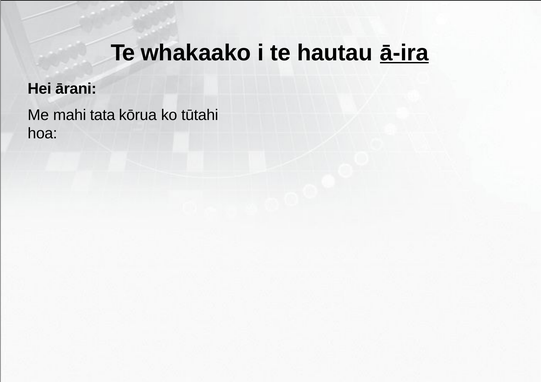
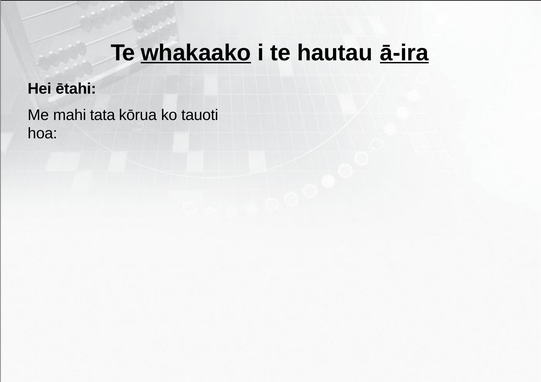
whakaako underline: none -> present
ārani: ārani -> ētahi
tūtahi: tūtahi -> tauoti
